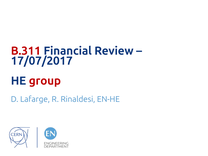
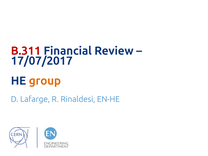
group colour: red -> orange
